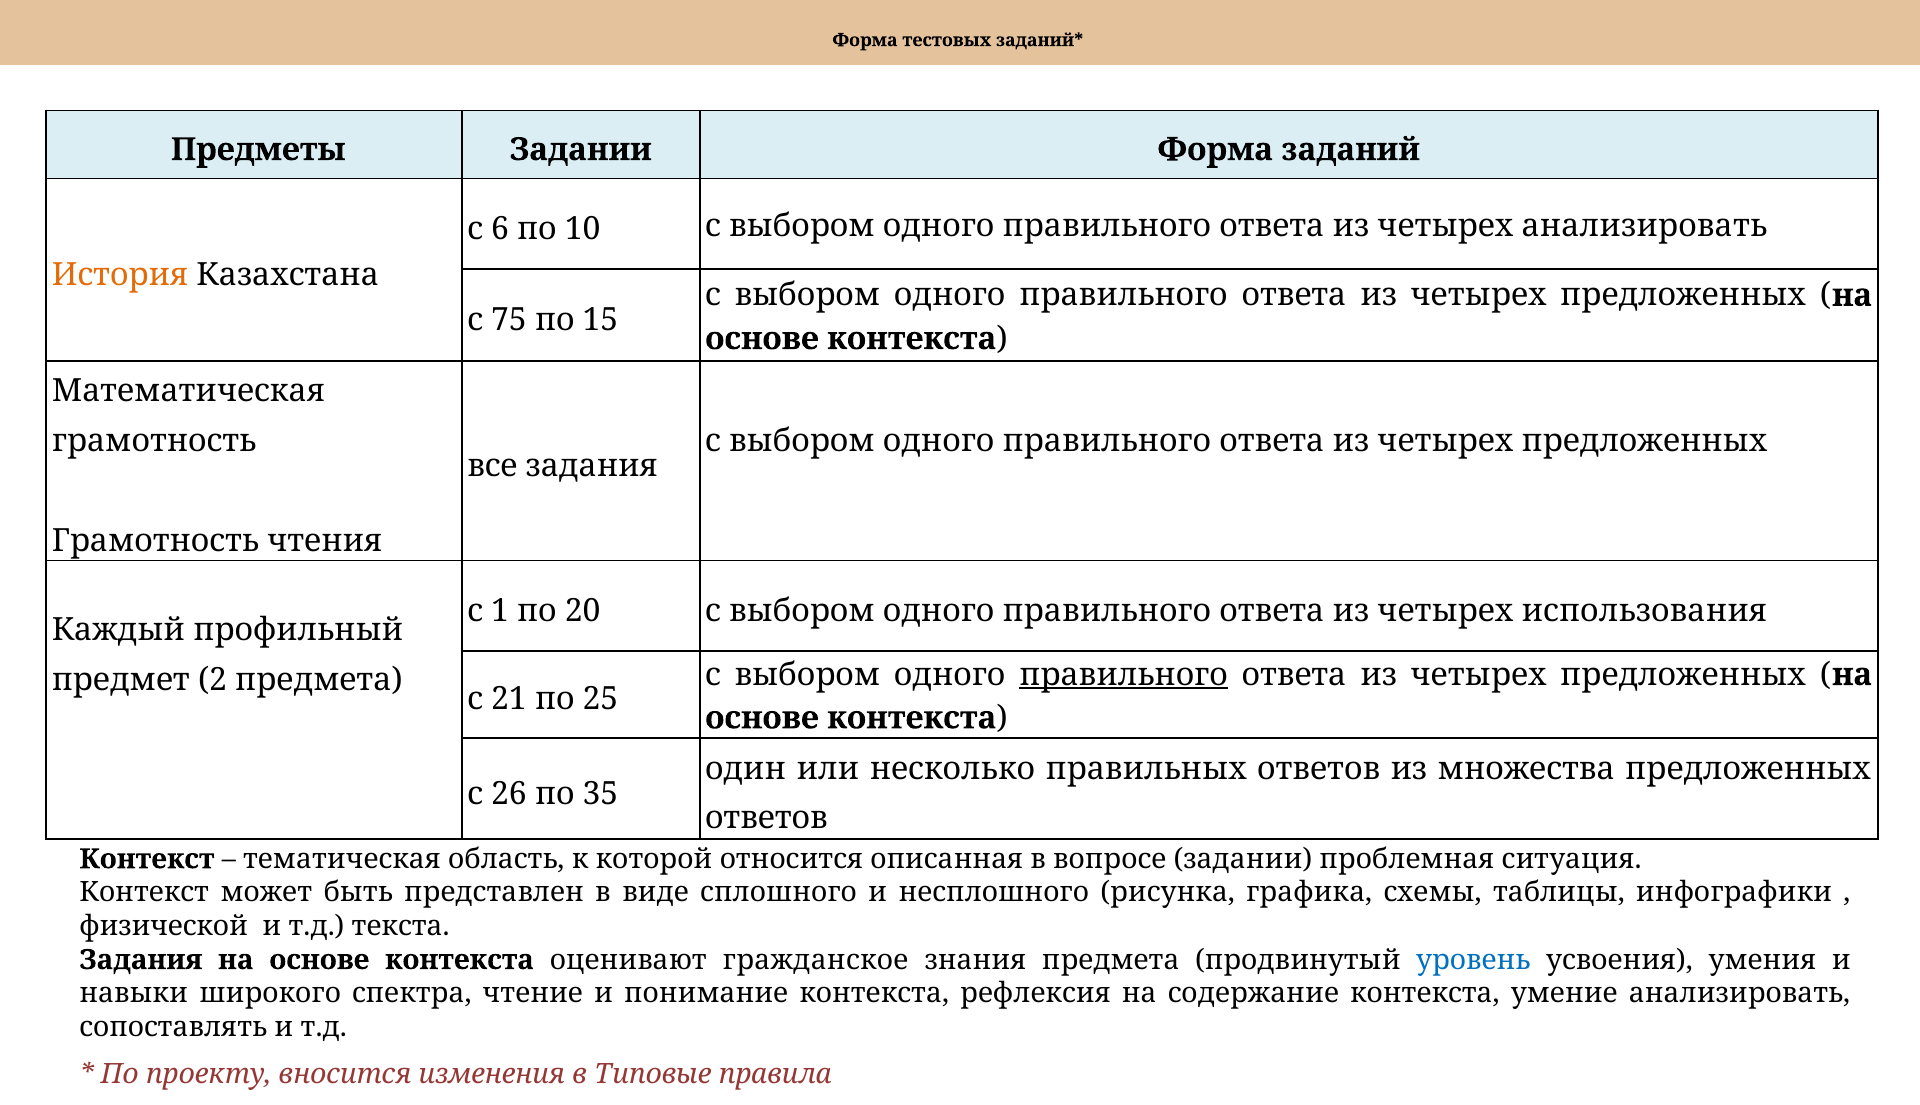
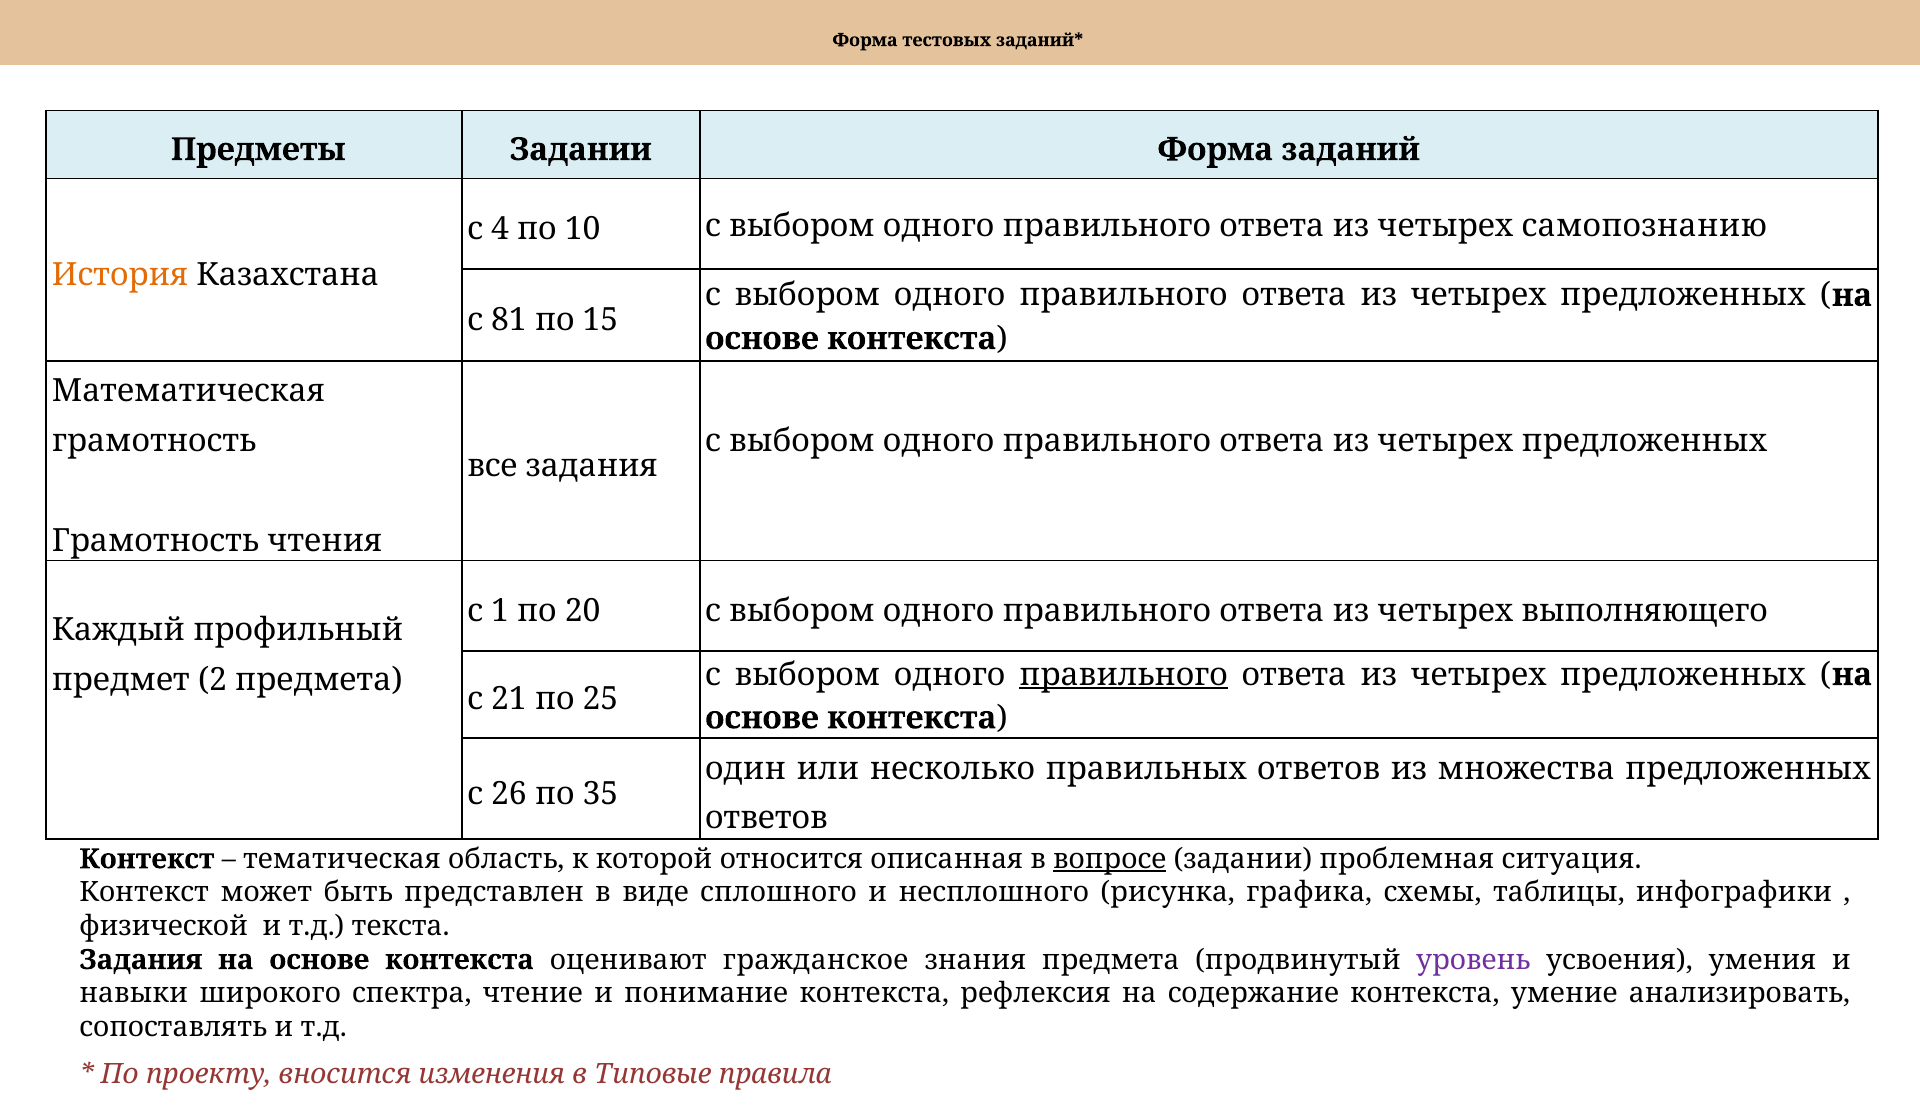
6: 6 -> 4
четырех анализировать: анализировать -> самопознанию
75: 75 -> 81
использования: использования -> выполняющего
вопросе underline: none -> present
уровень colour: blue -> purple
